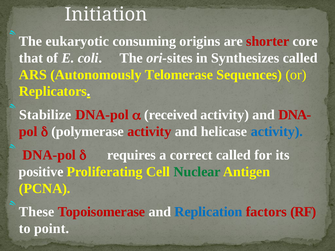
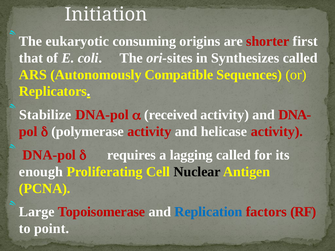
core: core -> first
Telomerase: Telomerase -> Compatible
activity at (277, 132) colour: blue -> red
correct: correct -> lagging
positive: positive -> enough
Nuclear colour: green -> black
These: These -> Large
